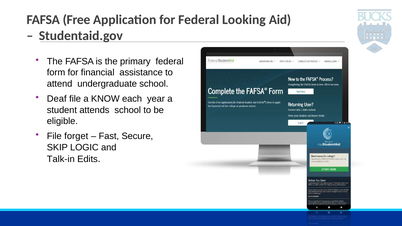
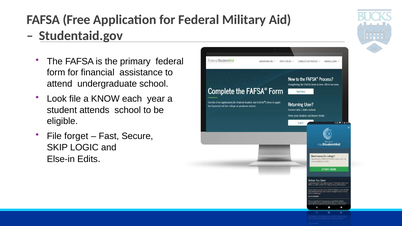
Looking: Looking -> Military
Deaf: Deaf -> Look
Talk-in: Talk-in -> Else-in
